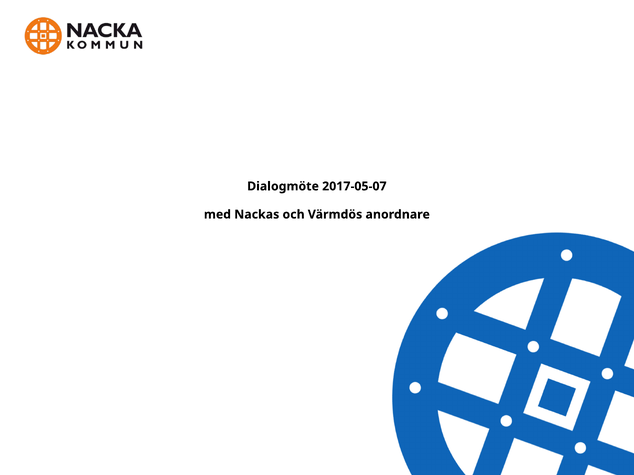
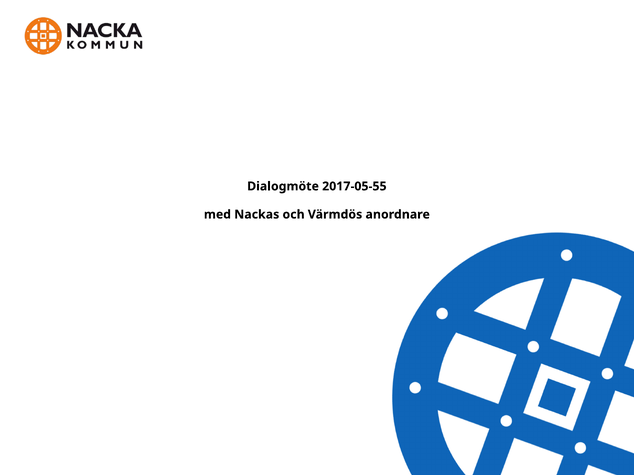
2017-05-07: 2017-05-07 -> 2017-05-55
